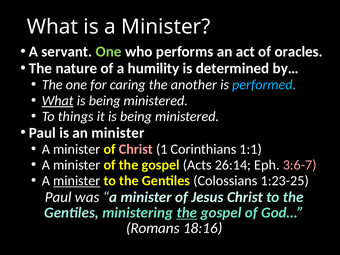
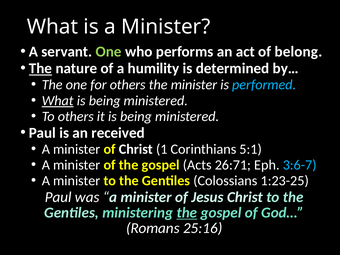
oracles: oracles -> belong
The at (40, 68) underline: none -> present
for caring: caring -> others
the another: another -> minister
To things: things -> others
an minister: minister -> received
Christ at (136, 149) colour: pink -> white
1:1: 1:1 -> 5:1
26:14: 26:14 -> 26:71
3:6-7 colour: pink -> light blue
minister at (77, 181) underline: present -> none
18:16: 18:16 -> 25:16
